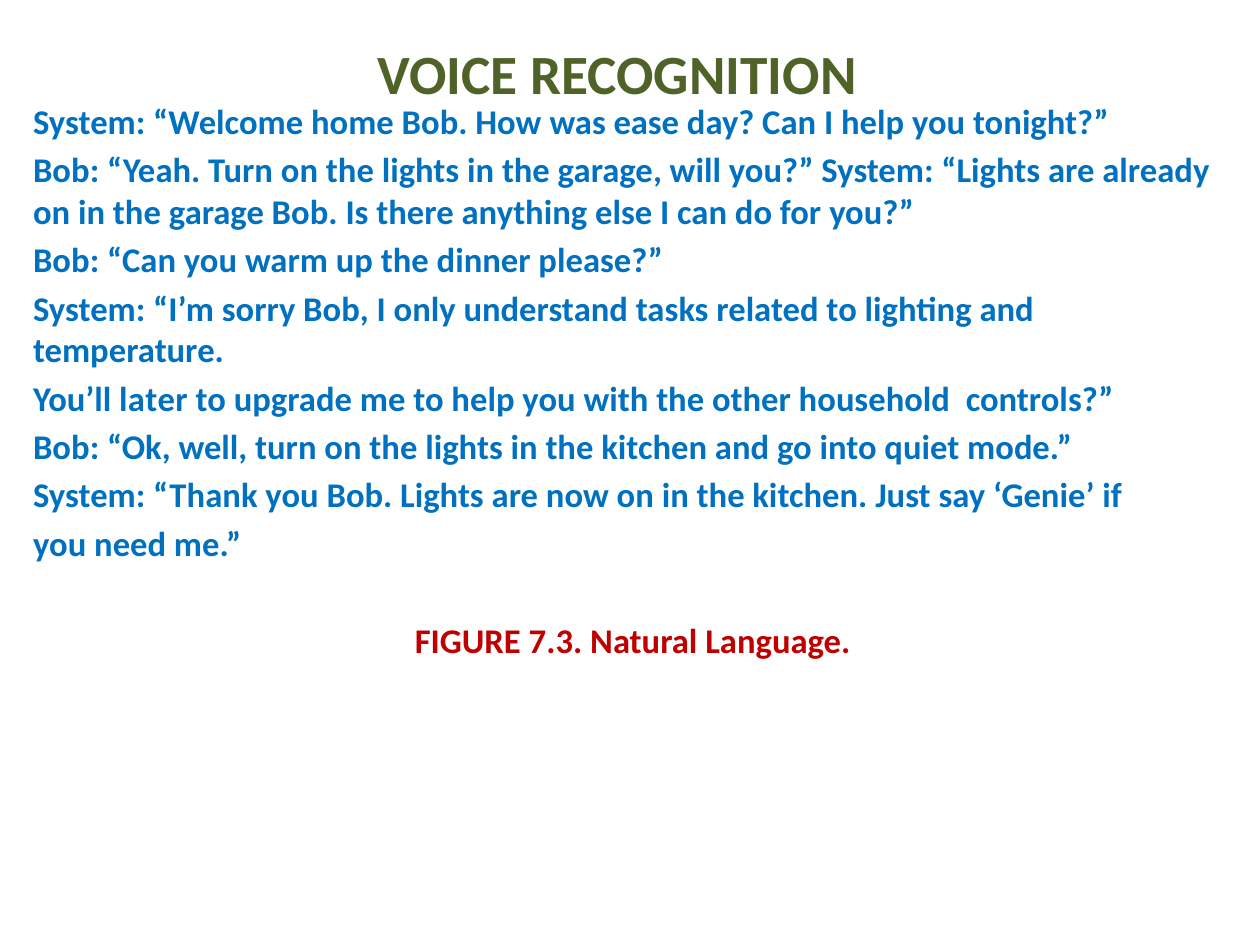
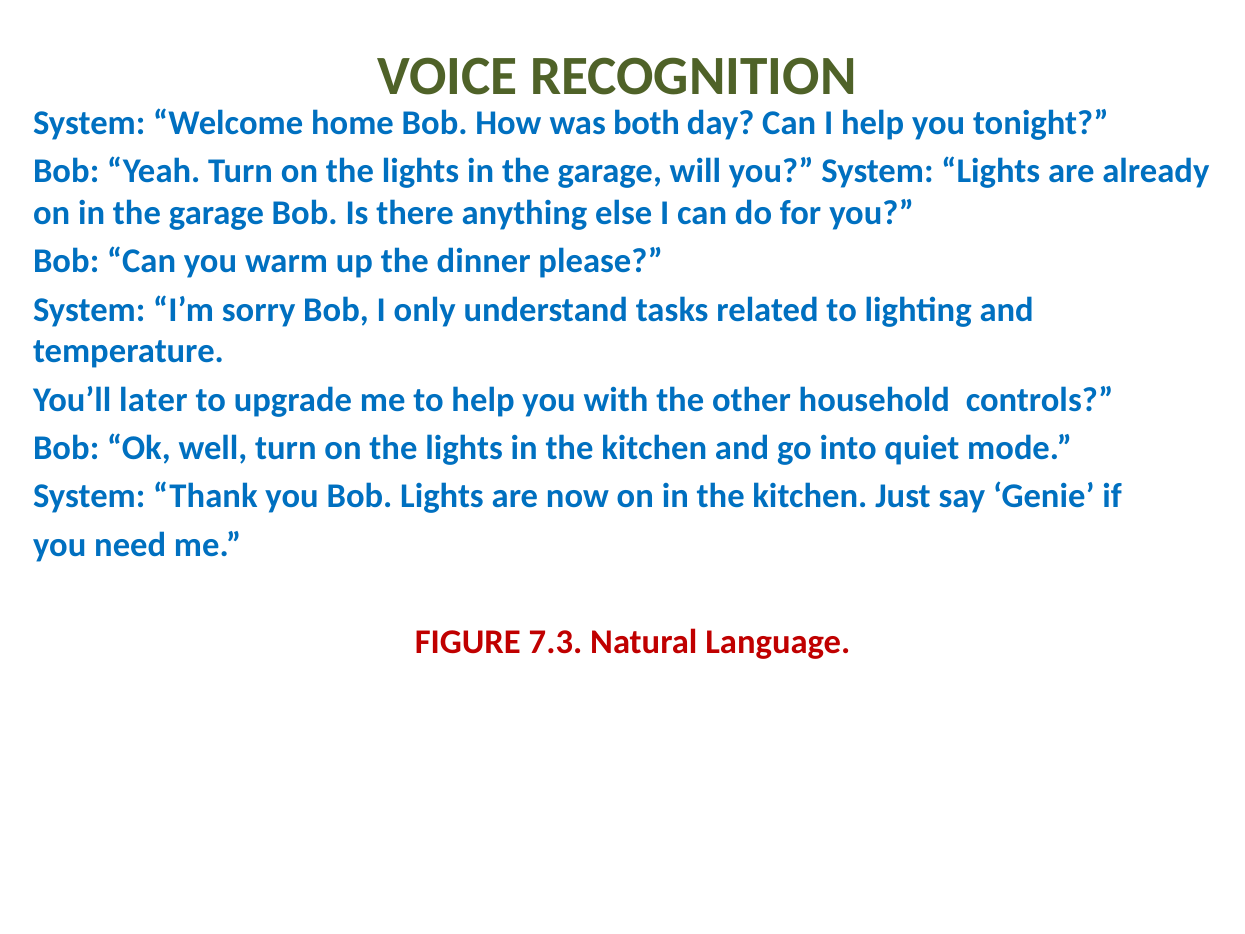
ease: ease -> both
